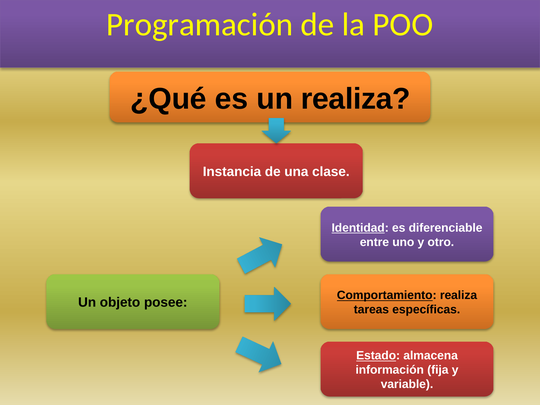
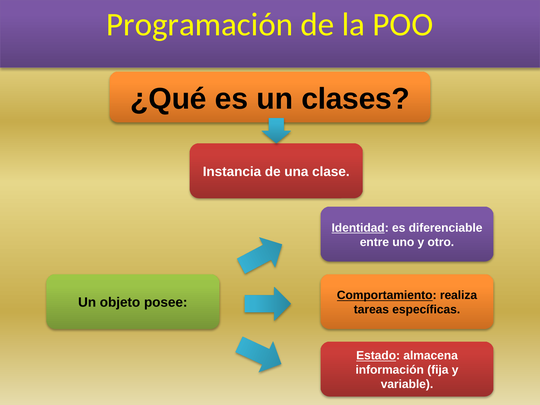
un realiza: realiza -> clases
